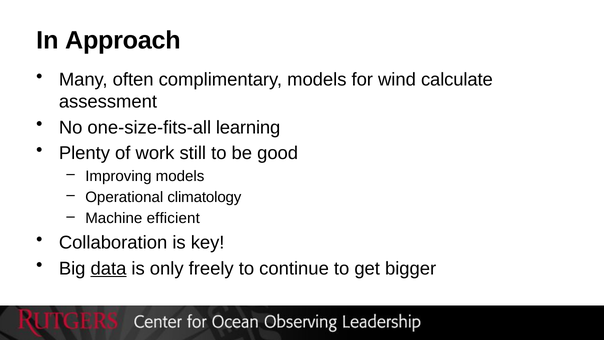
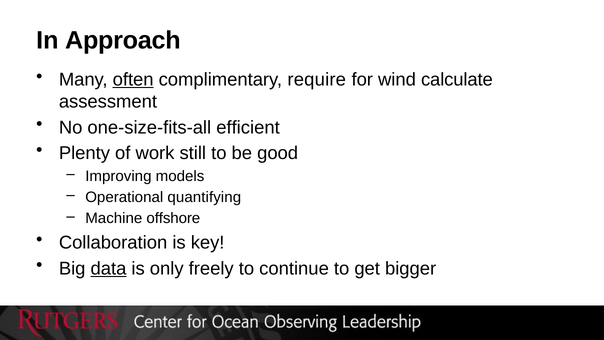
often underline: none -> present
complimentary models: models -> require
learning: learning -> efficient
climatology: climatology -> quantifying
efficient: efficient -> offshore
